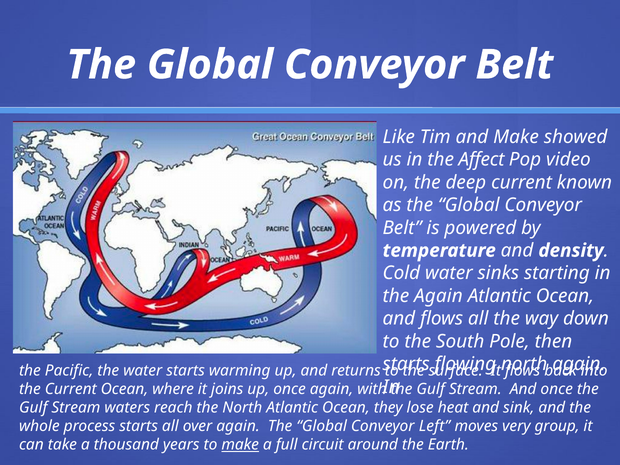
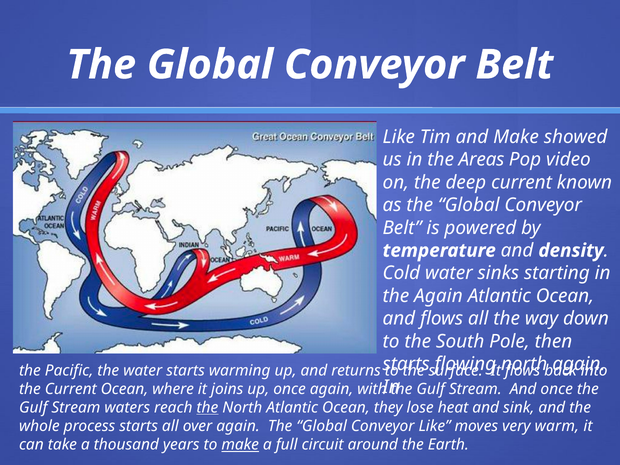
Affect: Affect -> Areas
the at (207, 408) underline: none -> present
Conveyor Left: Left -> Like
group: group -> warm
